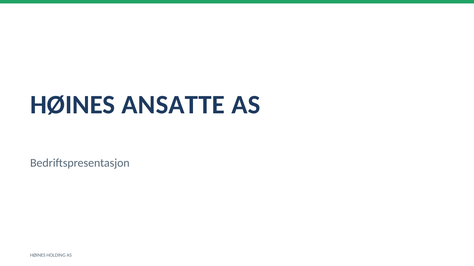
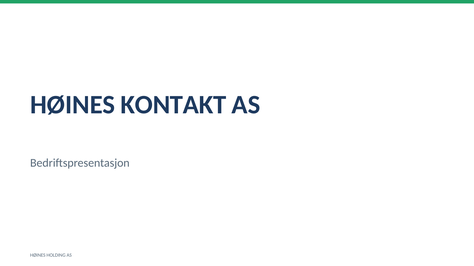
ANSATTE: ANSATTE -> KONTAKT
